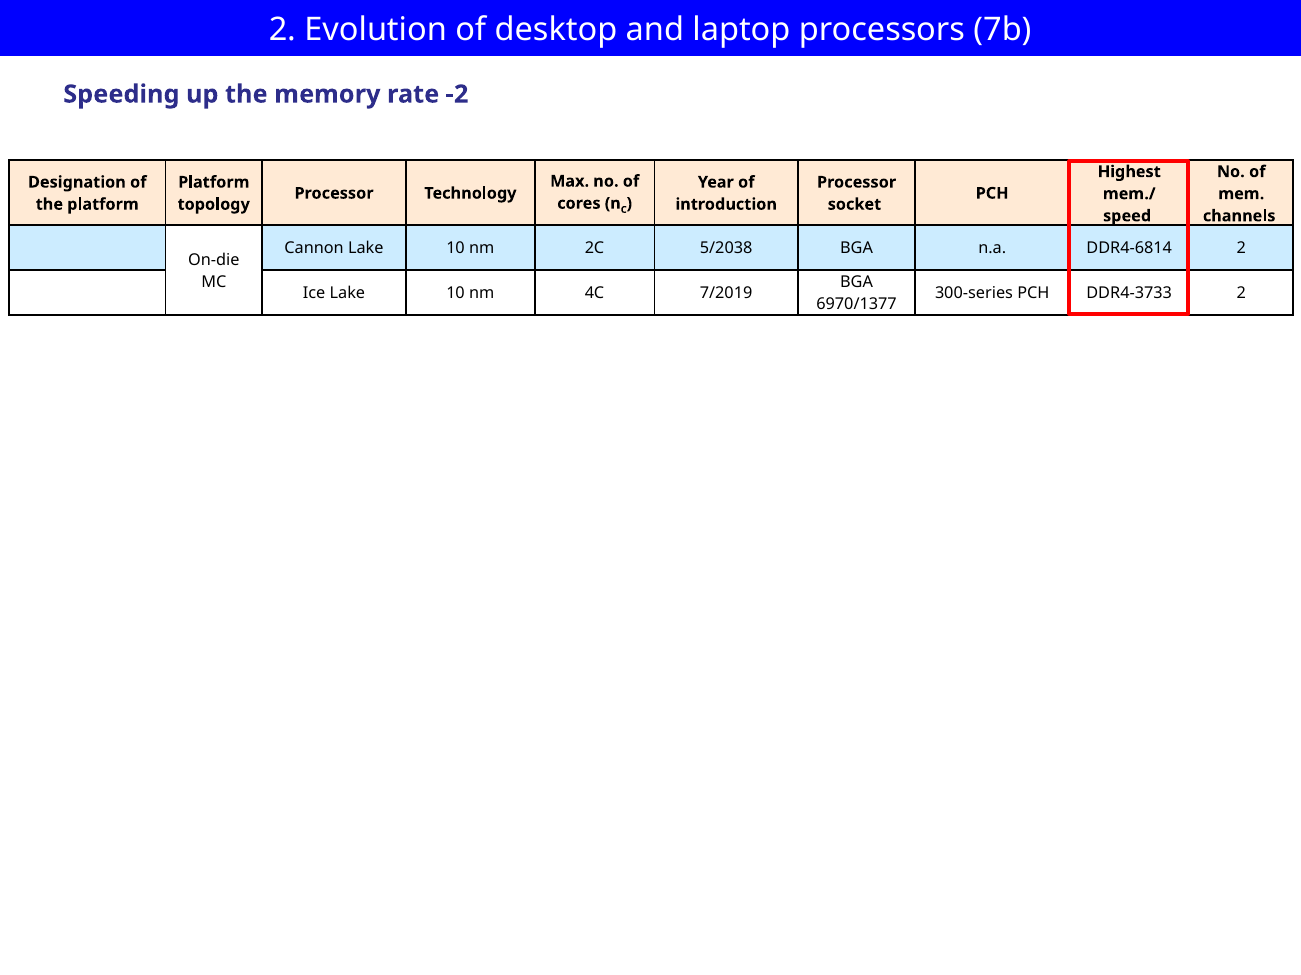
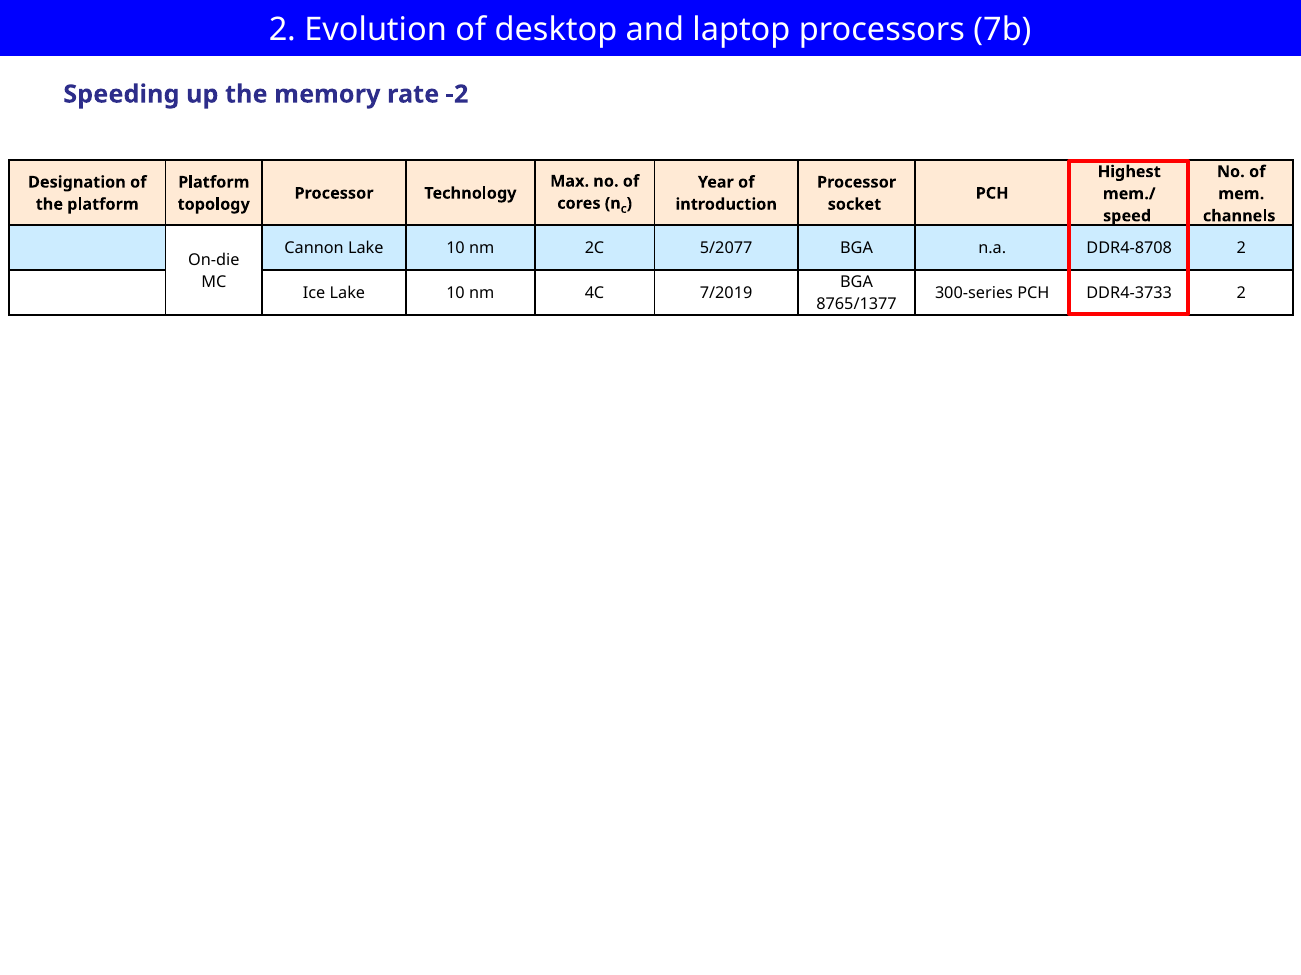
5/2038: 5/2038 -> 5/2077
DDR4-6814: DDR4-6814 -> DDR4-8708
6970/1377: 6970/1377 -> 8765/1377
